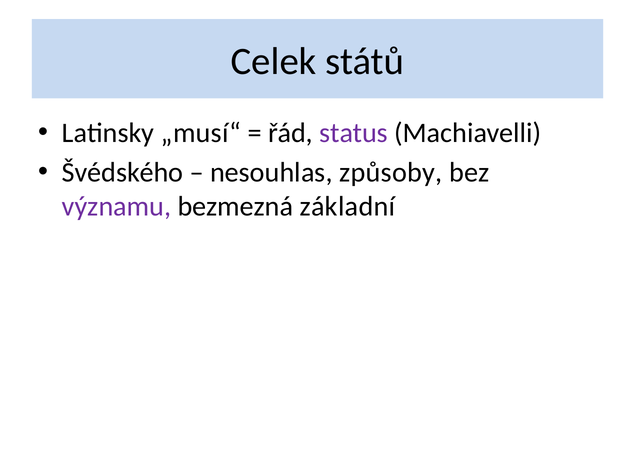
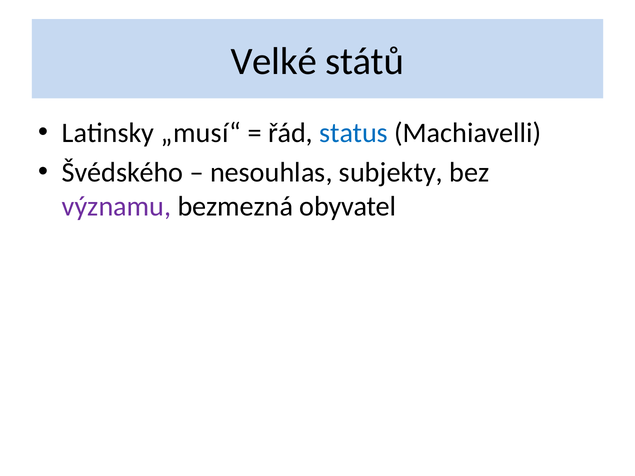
Celek: Celek -> Velké
status colour: purple -> blue
způsoby: způsoby -> subjekty
základní: základní -> obyvatel
